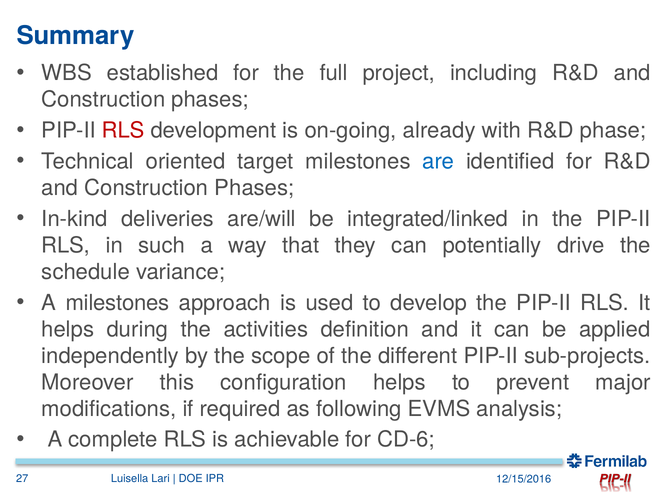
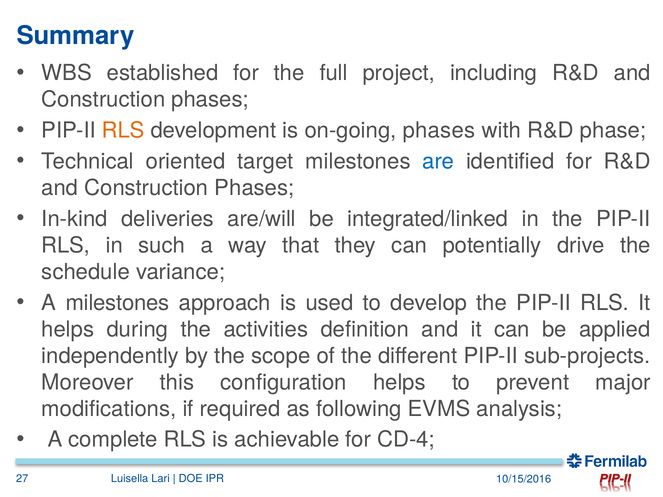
RLS at (123, 131) colour: red -> orange
on-going already: already -> phases
CD-6: CD-6 -> CD-4
12/15/2016: 12/15/2016 -> 10/15/2016
